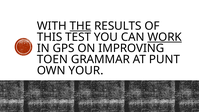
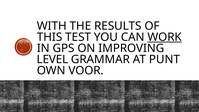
THE underline: present -> none
TOEN: TOEN -> LEVEL
YOUR: YOUR -> VOOR
